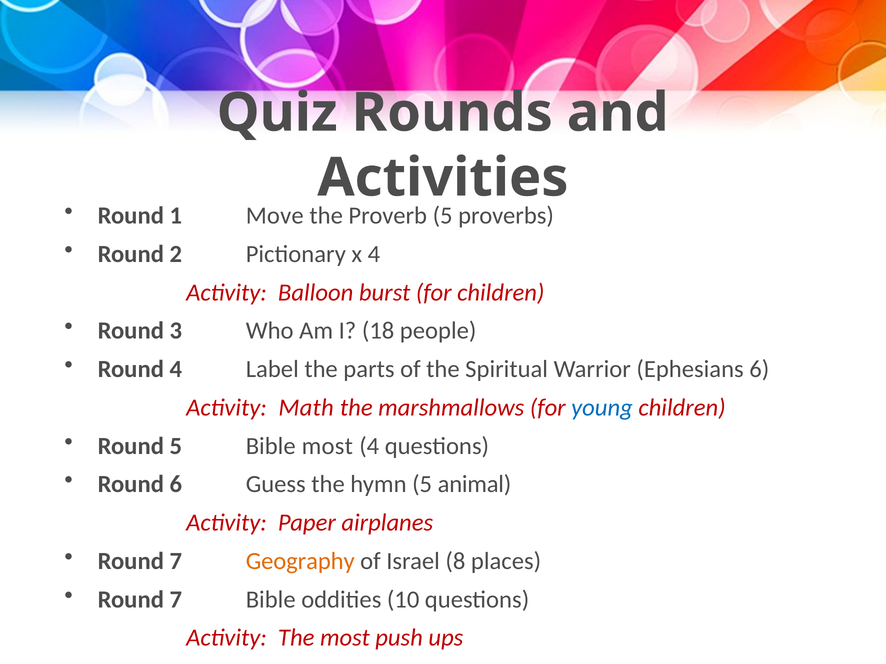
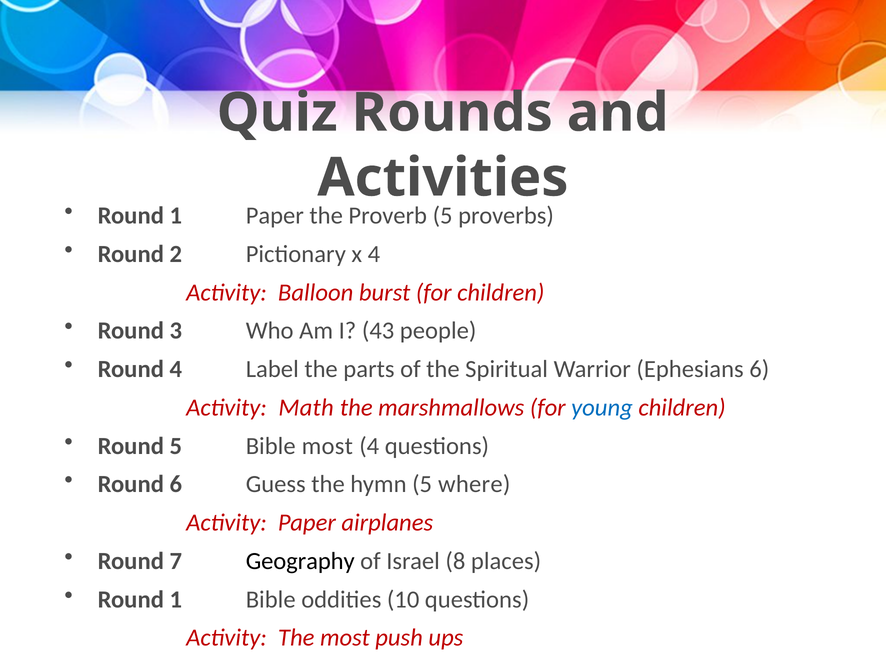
1 Move: Move -> Paper
18: 18 -> 43
animal: animal -> where
Geography colour: orange -> black
7 at (176, 600): 7 -> 1
